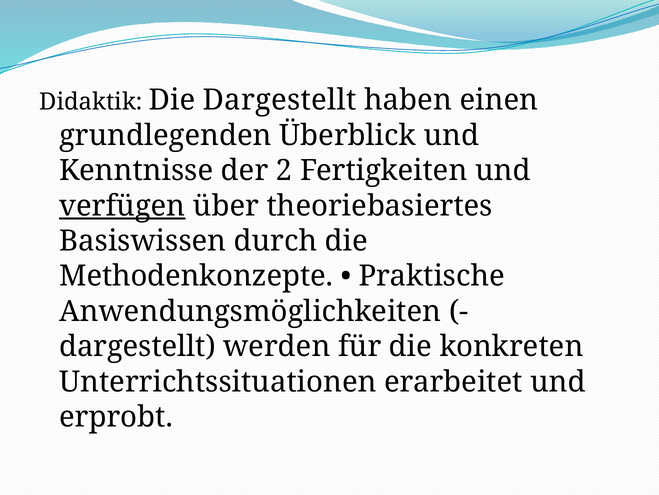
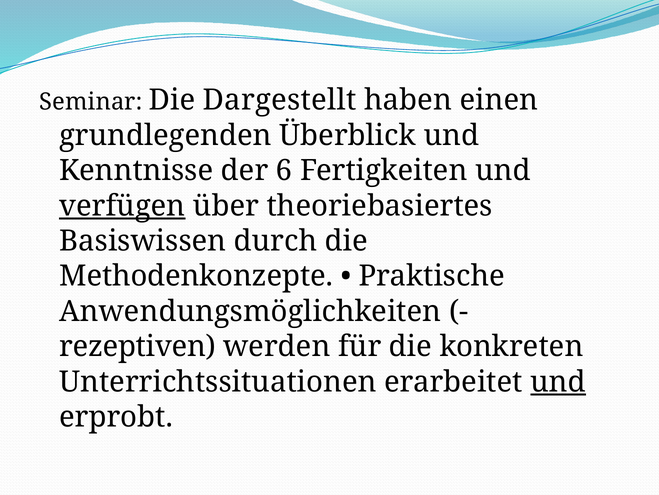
Didaktik: Didaktik -> Seminar
2: 2 -> 6
dargestellt at (137, 346): dargestellt -> rezeptiven
und at (558, 381) underline: none -> present
